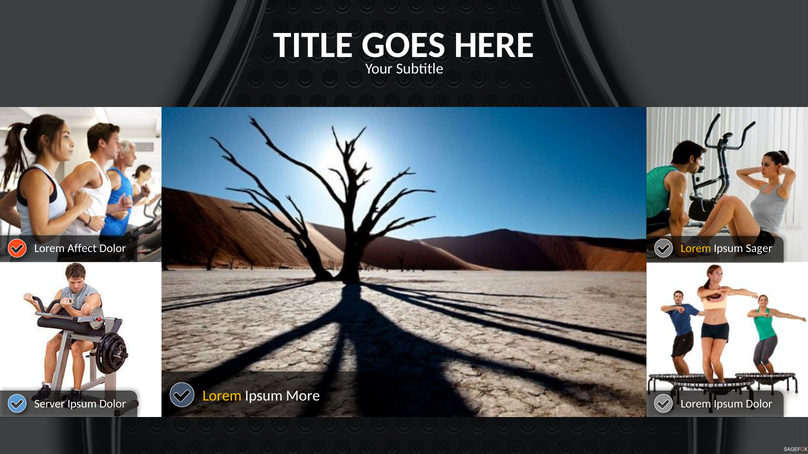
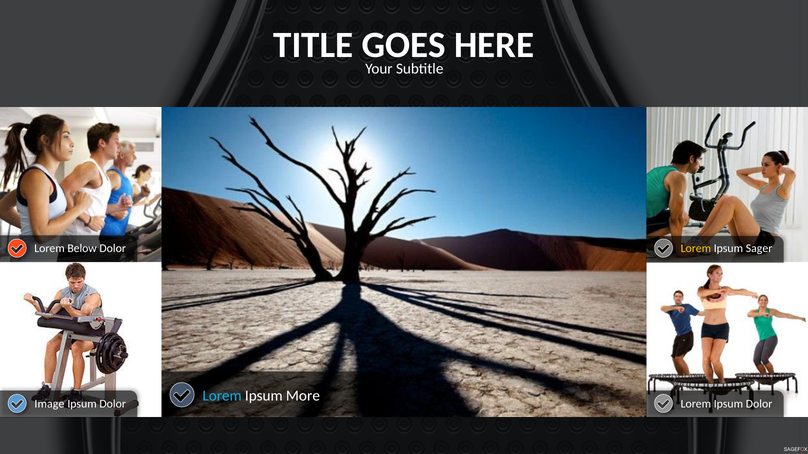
Affect: Affect -> Below
Lorem at (222, 396) colour: yellow -> light blue
Server: Server -> Image
